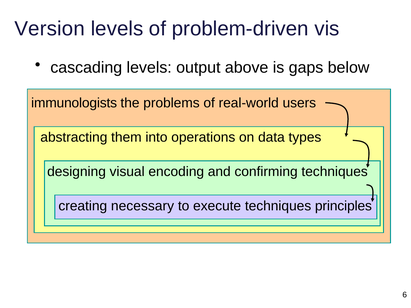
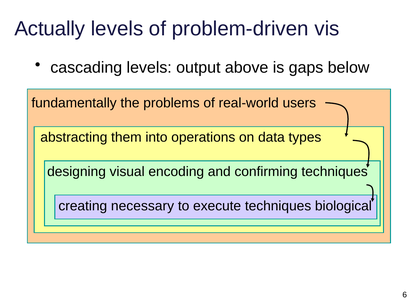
Version: Version -> Actually
immunologists: immunologists -> fundamentally
principles: principles -> biological
